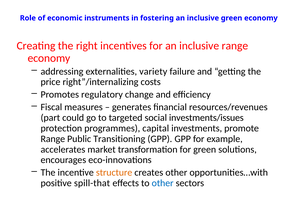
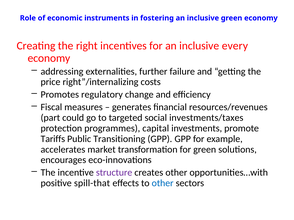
inclusive range: range -> every
variety: variety -> further
investments/issues: investments/issues -> investments/taxes
Range at (53, 139): Range -> Tariffs
structure colour: orange -> purple
